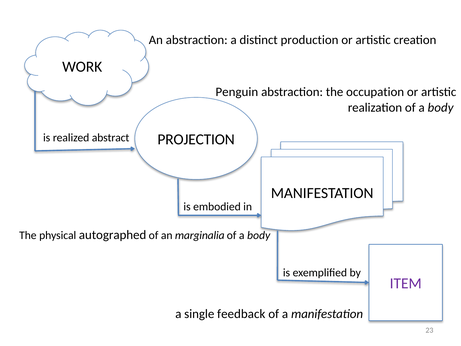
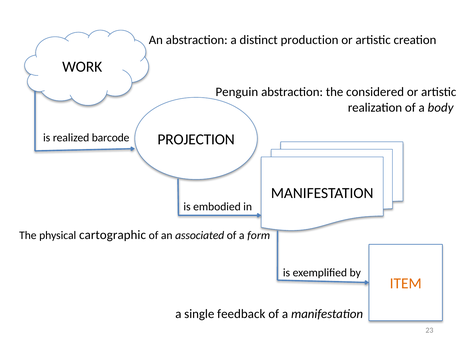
occupation: occupation -> considered
abstract: abstract -> barcode
autographed: autographed -> cartographic
marginalia: marginalia -> associated
body at (259, 235): body -> form
ITEM colour: purple -> orange
